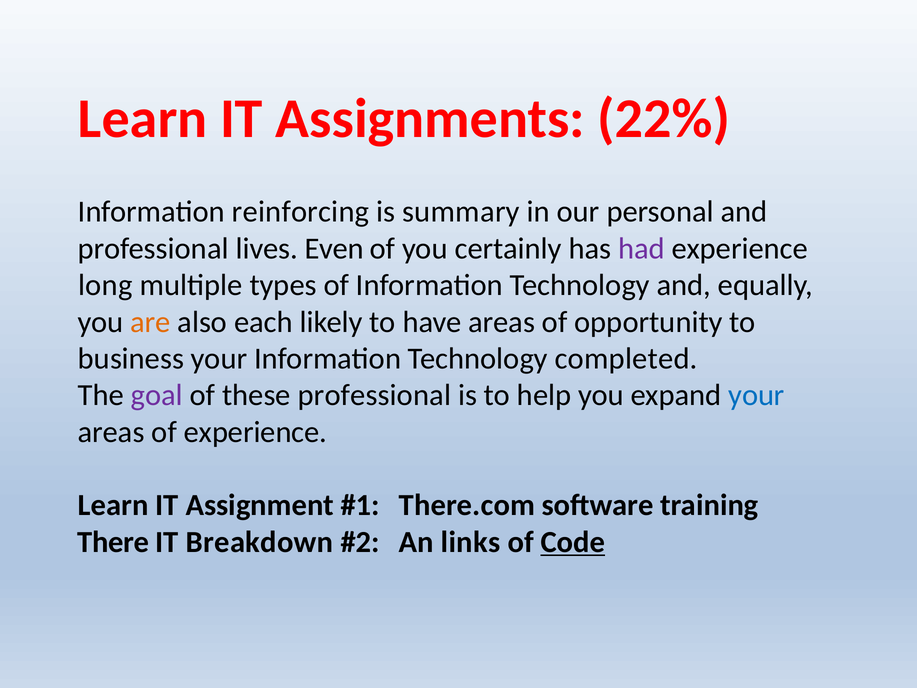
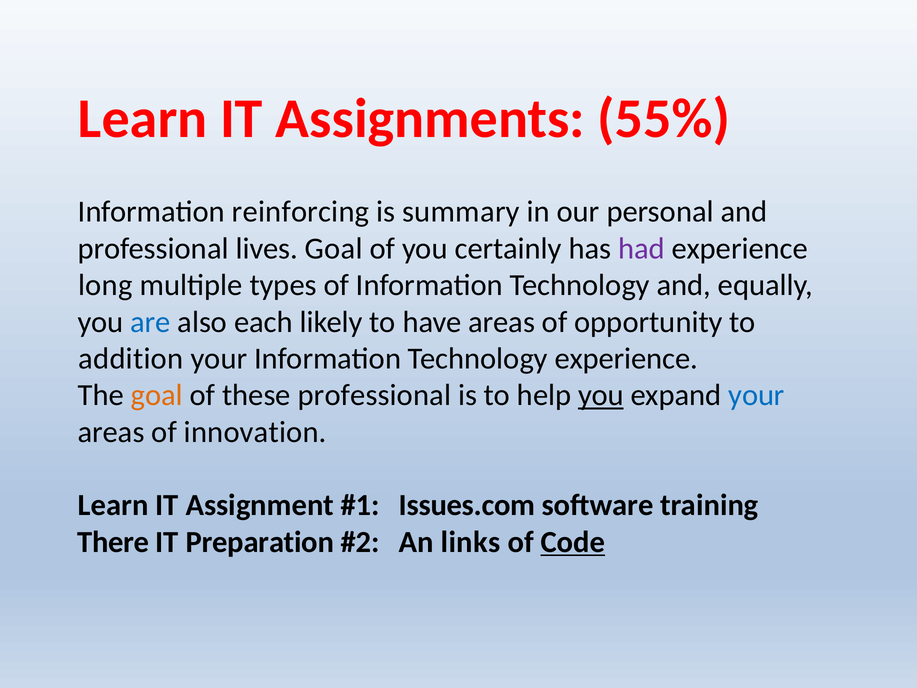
22%: 22% -> 55%
lives Even: Even -> Goal
are colour: orange -> blue
business: business -> addition
Technology completed: completed -> experience
goal at (157, 395) colour: purple -> orange
you at (601, 395) underline: none -> present
of experience: experience -> innovation
There.com: There.com -> Issues.com
Breakdown: Breakdown -> Preparation
